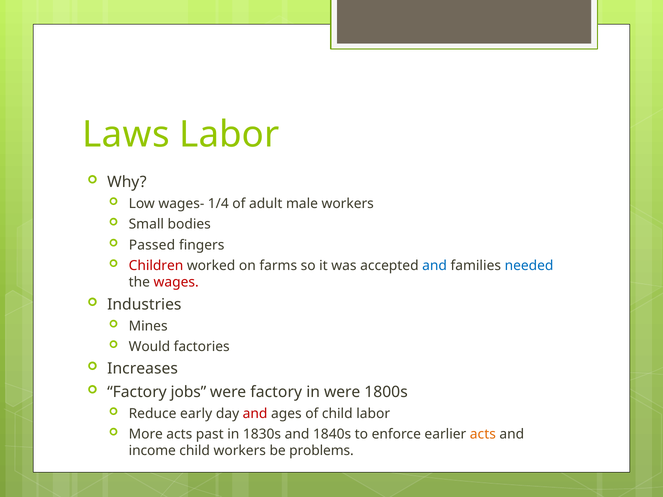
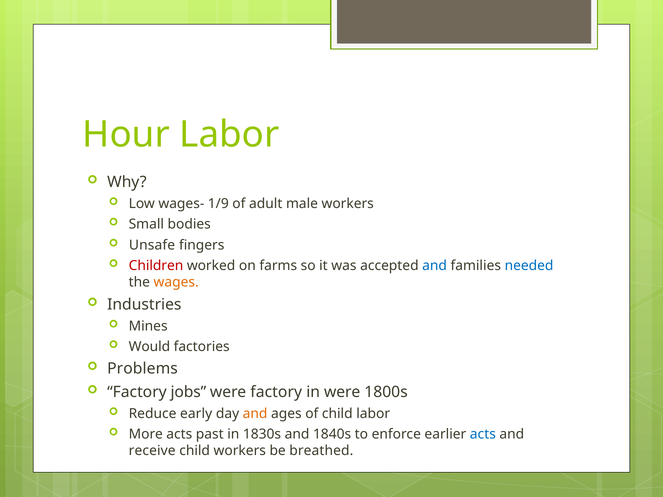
Laws: Laws -> Hour
1/4: 1/4 -> 1/9
Passed: Passed -> Unsafe
wages colour: red -> orange
Increases: Increases -> Problems
and at (255, 414) colour: red -> orange
acts at (483, 434) colour: orange -> blue
income: income -> receive
problems: problems -> breathed
